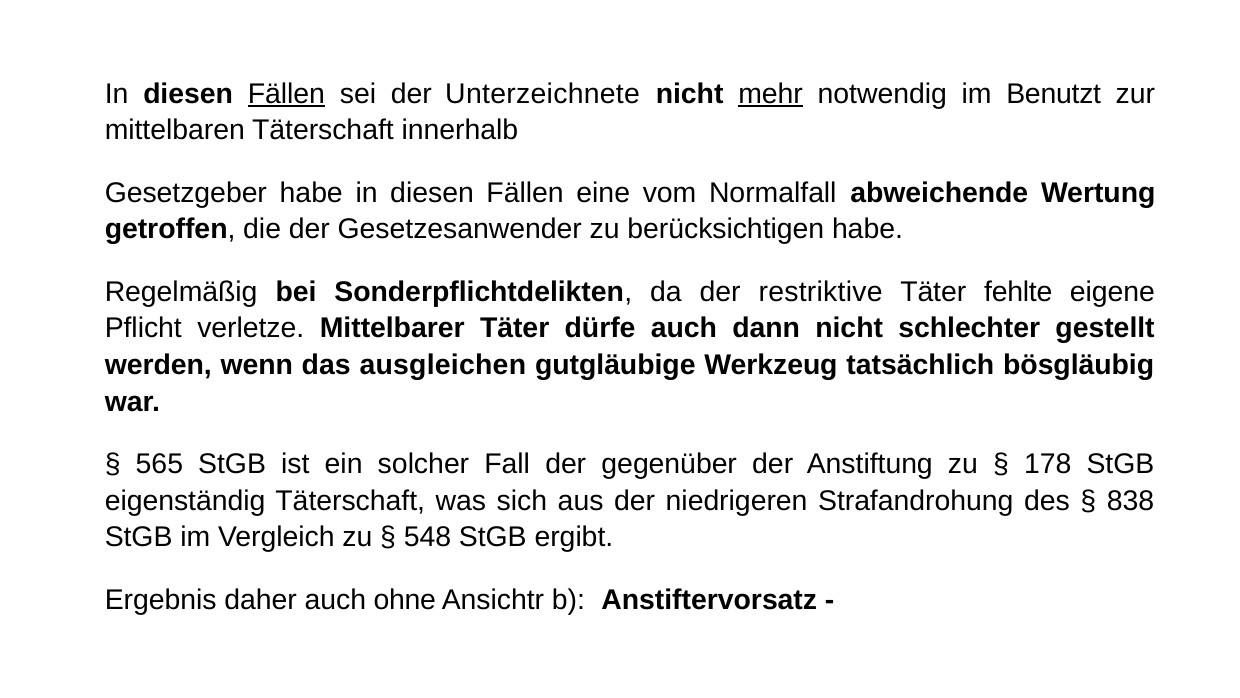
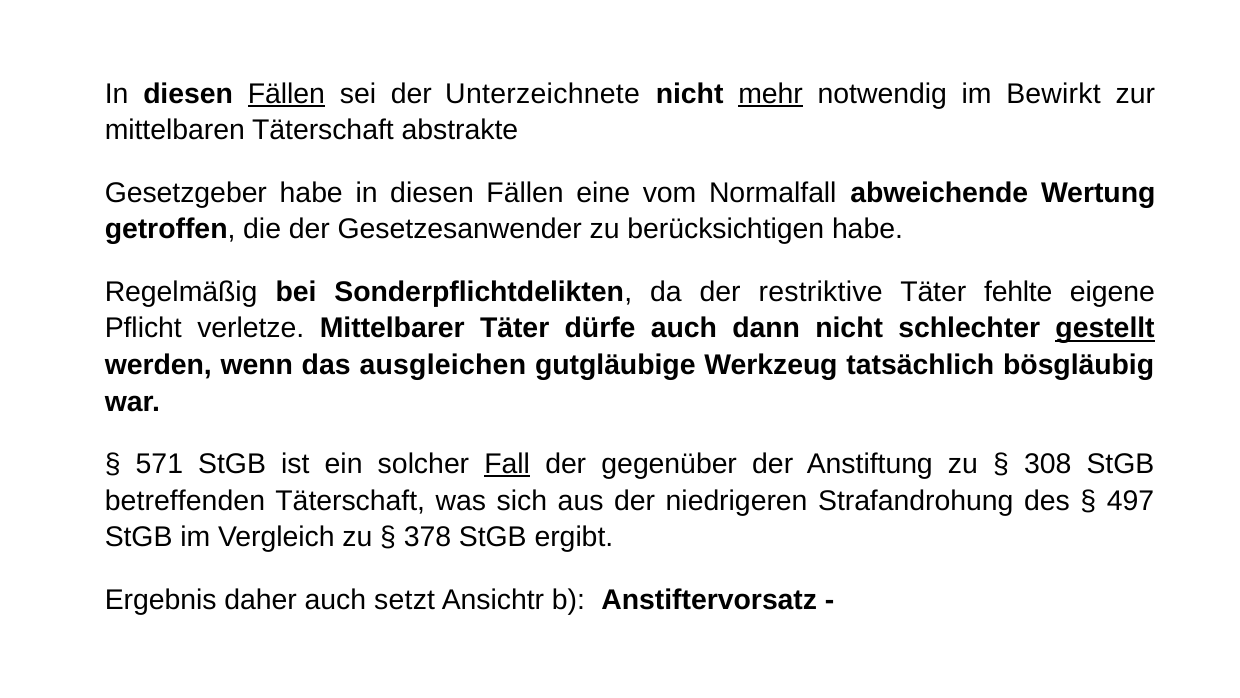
Benutzt: Benutzt -> Bewirkt
innerhalb: innerhalb -> abstrakte
gestellt underline: none -> present
565: 565 -> 571
Fall underline: none -> present
178: 178 -> 308
eigenständig: eigenständig -> betreffenden
838: 838 -> 497
548: 548 -> 378
ohne: ohne -> setzt
